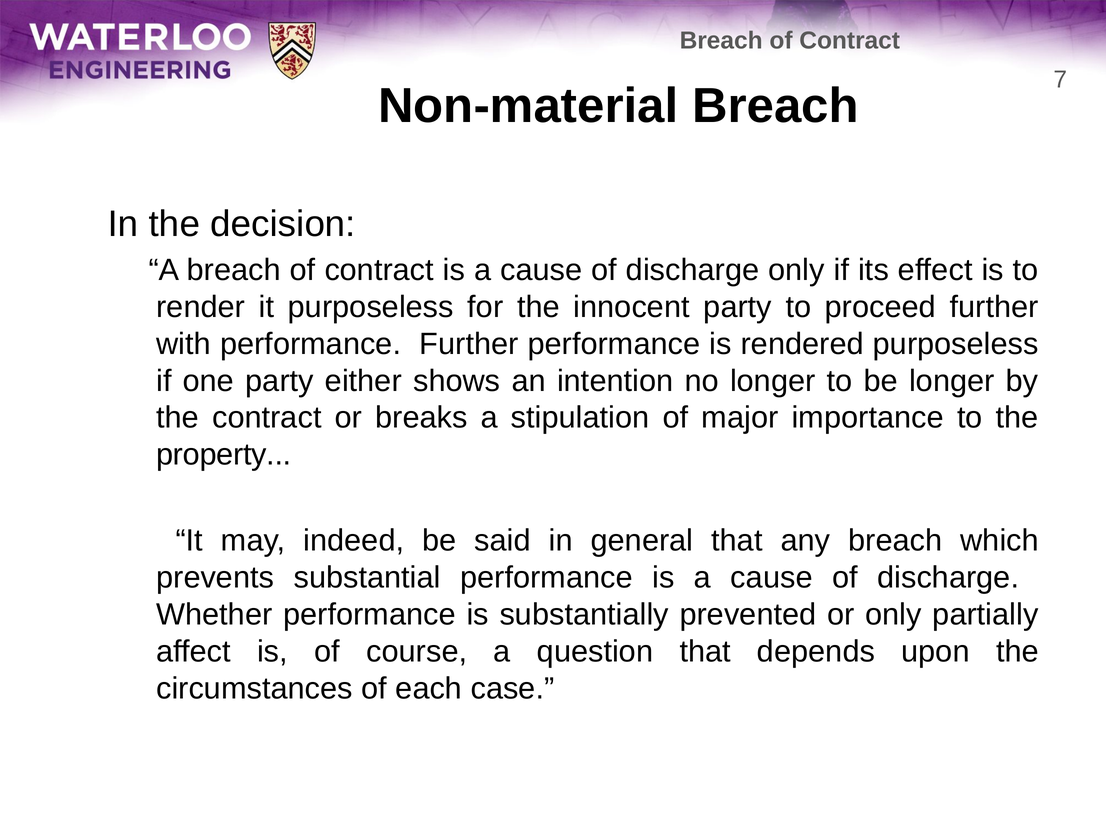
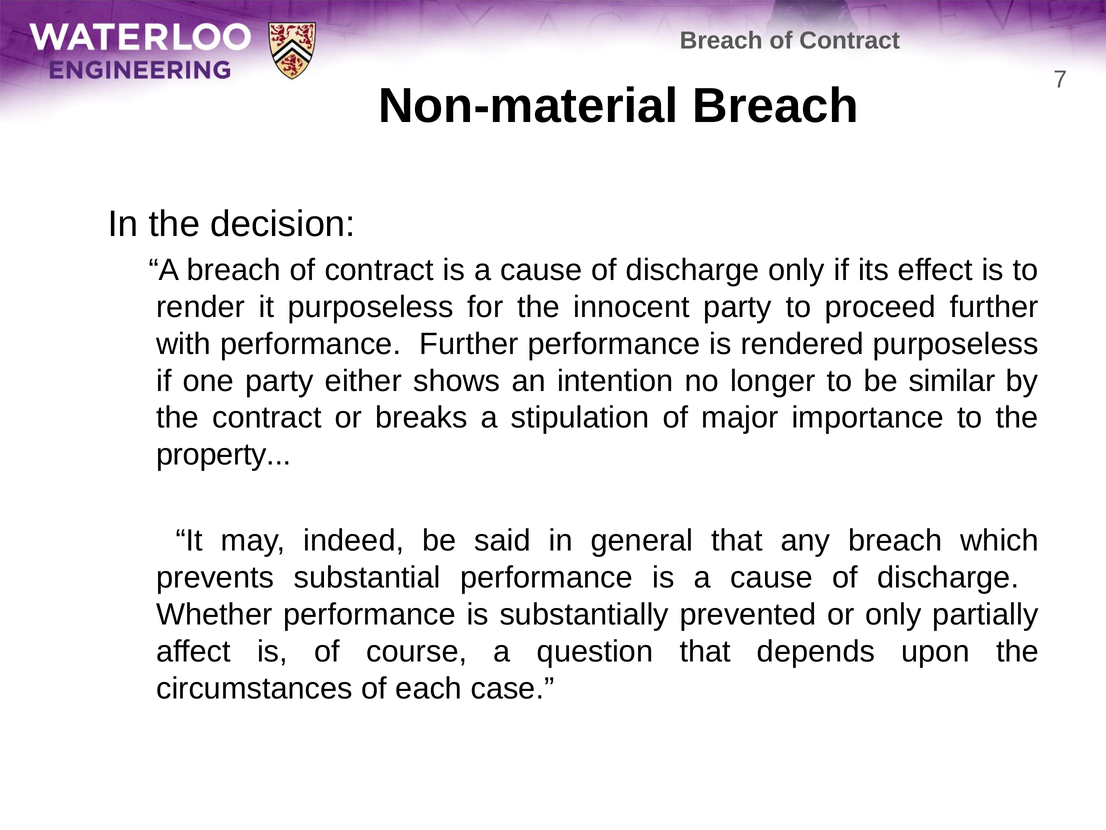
be longer: longer -> similar
